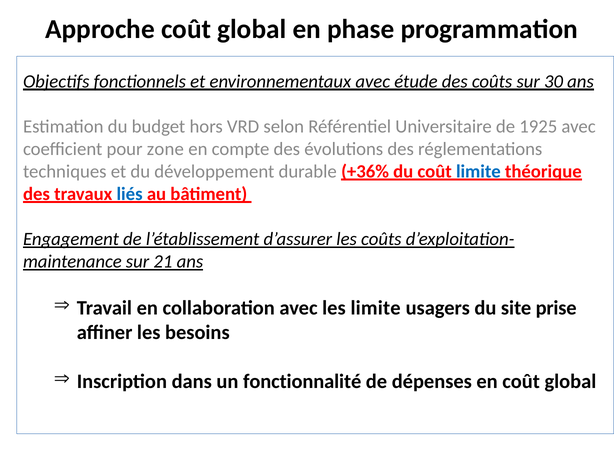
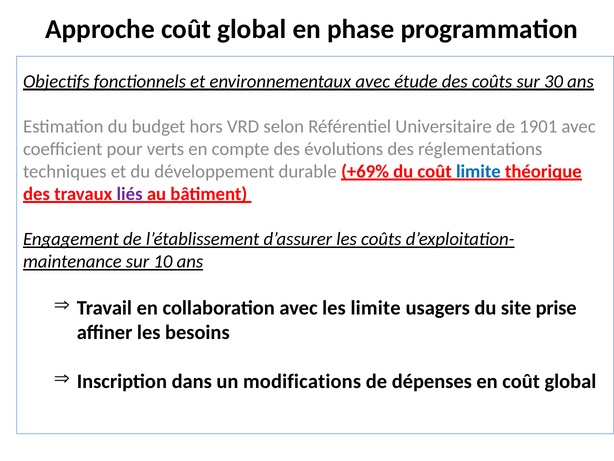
1925: 1925 -> 1901
zone: zone -> verts
+36%: +36% -> +69%
liés colour: blue -> purple
21: 21 -> 10
fonctionnalité: fonctionnalité -> modifications
